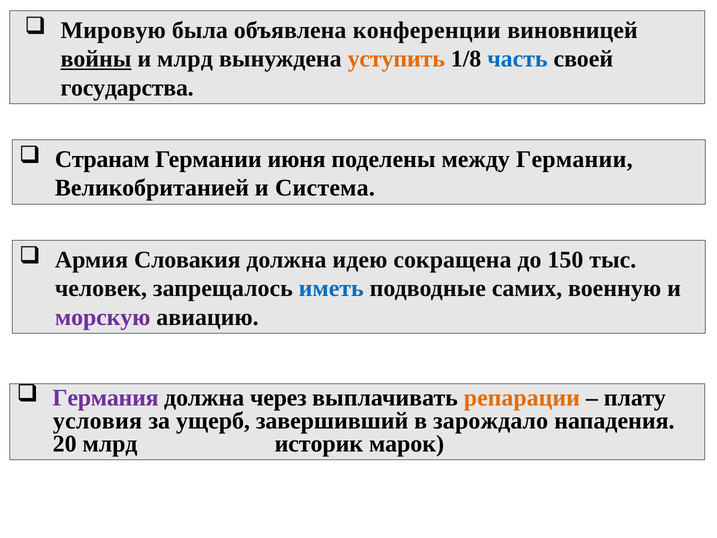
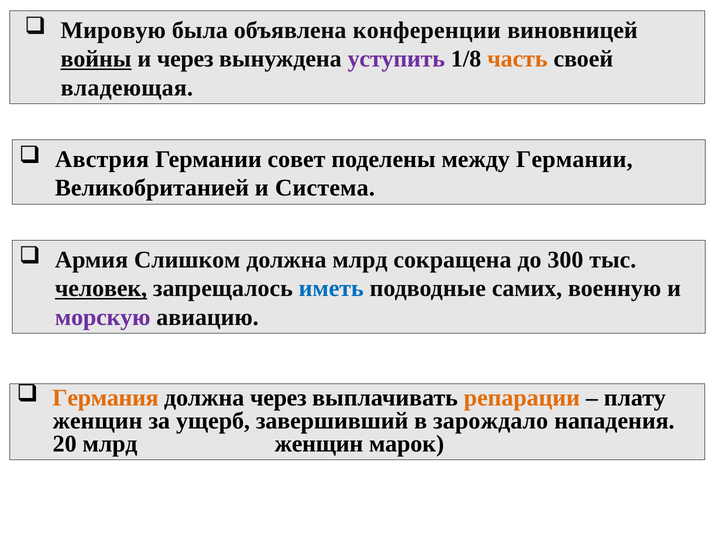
и млрд: млрд -> через
уступить colour: orange -> purple
часть colour: blue -> orange
государства: государства -> владеющая
Странам: Странам -> Австрия
июня: июня -> совет
Словакия: Словакия -> Слишком
должна идею: идею -> млрд
150: 150 -> 300
человек underline: none -> present
Германия colour: purple -> orange
условия at (97, 421): условия -> женщин
млрд историк: историк -> женщин
